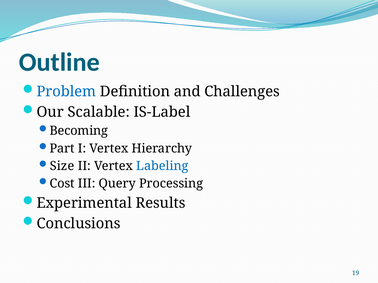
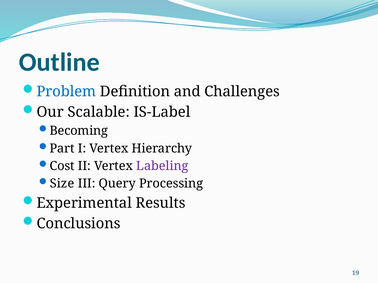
Size: Size -> Cost
Labeling colour: blue -> purple
Cost: Cost -> Size
